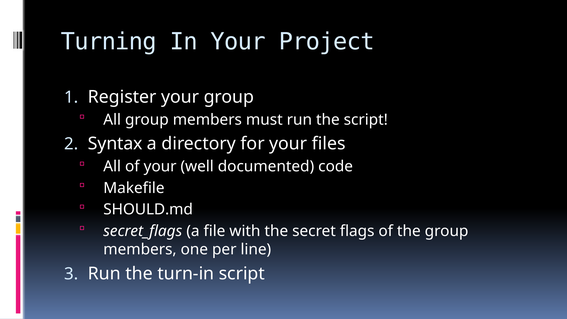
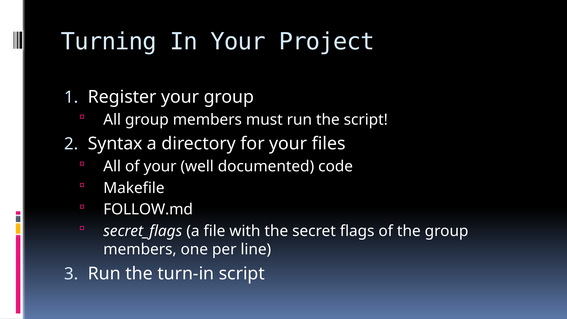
SHOULD.md: SHOULD.md -> FOLLOW.md
